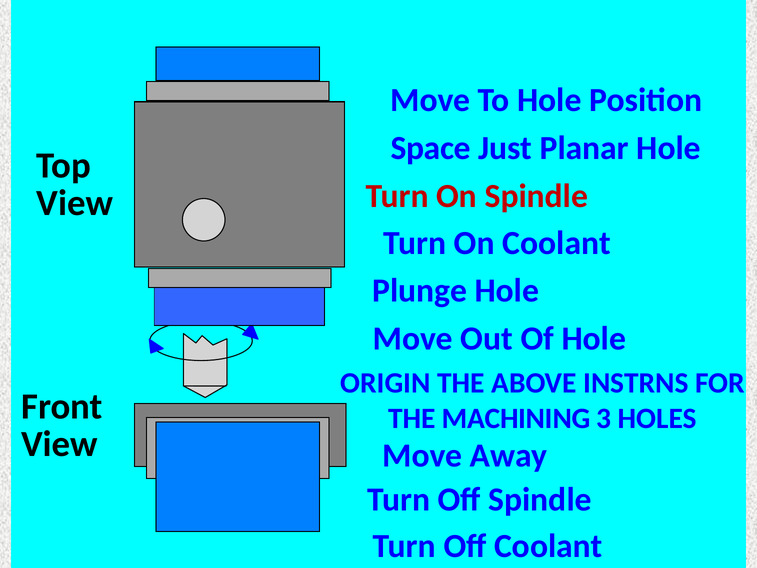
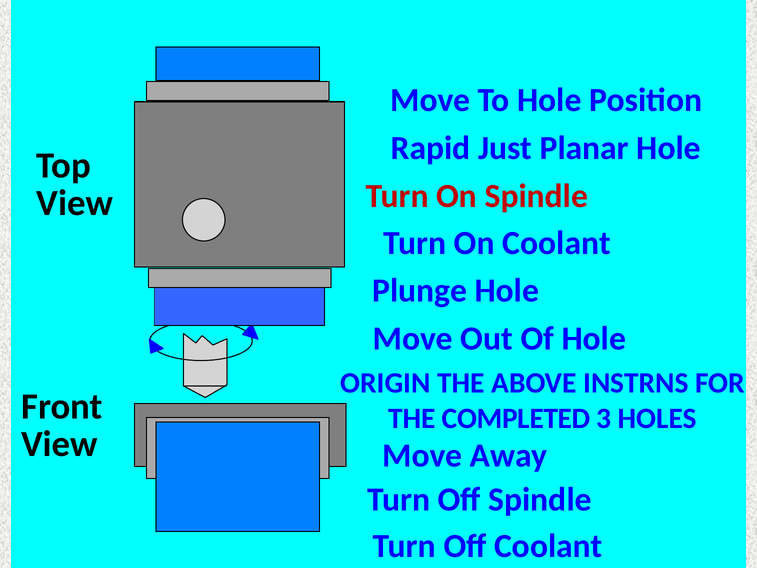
Space: Space -> Rapid
MACHINING: MACHINING -> COMPLETED
